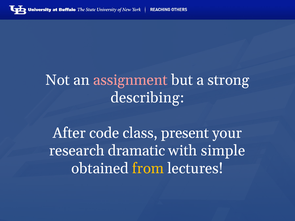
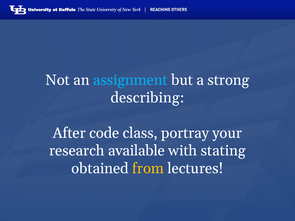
assignment colour: pink -> light blue
present: present -> portray
dramatic: dramatic -> available
simple: simple -> stating
